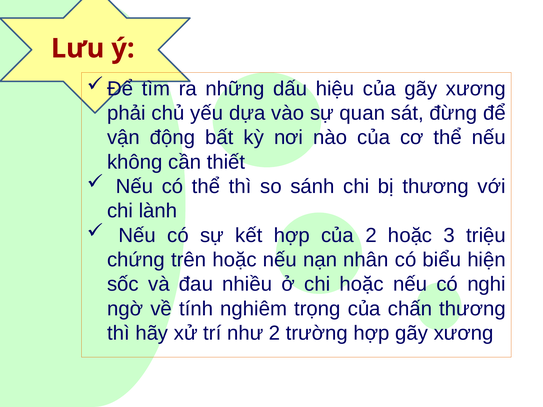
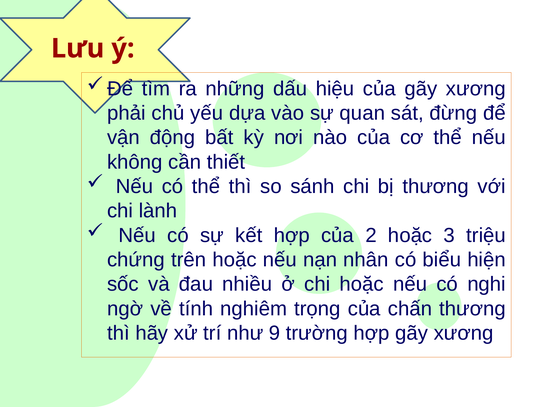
như 2: 2 -> 9
